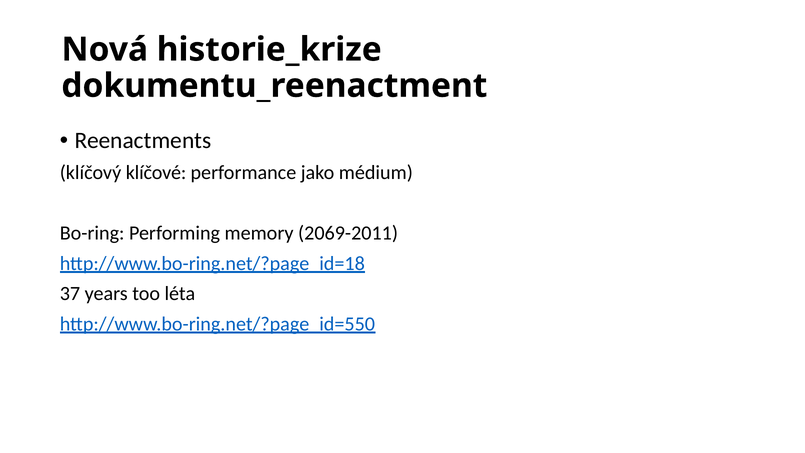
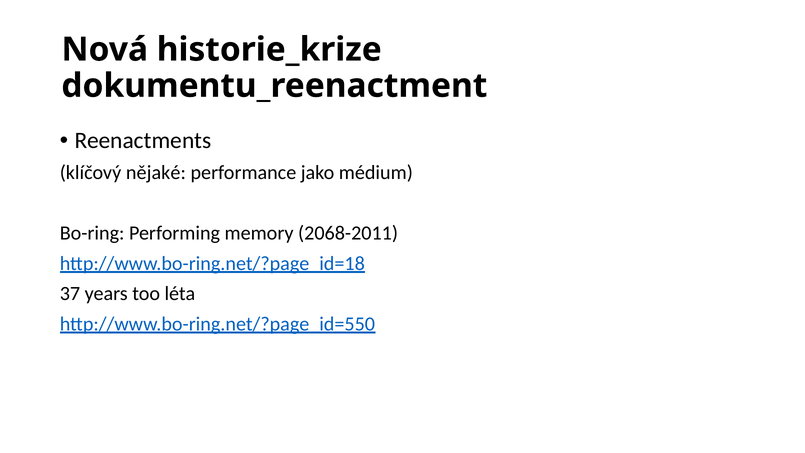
klíčové: klíčové -> nějaké
2069-2011: 2069-2011 -> 2068-2011
